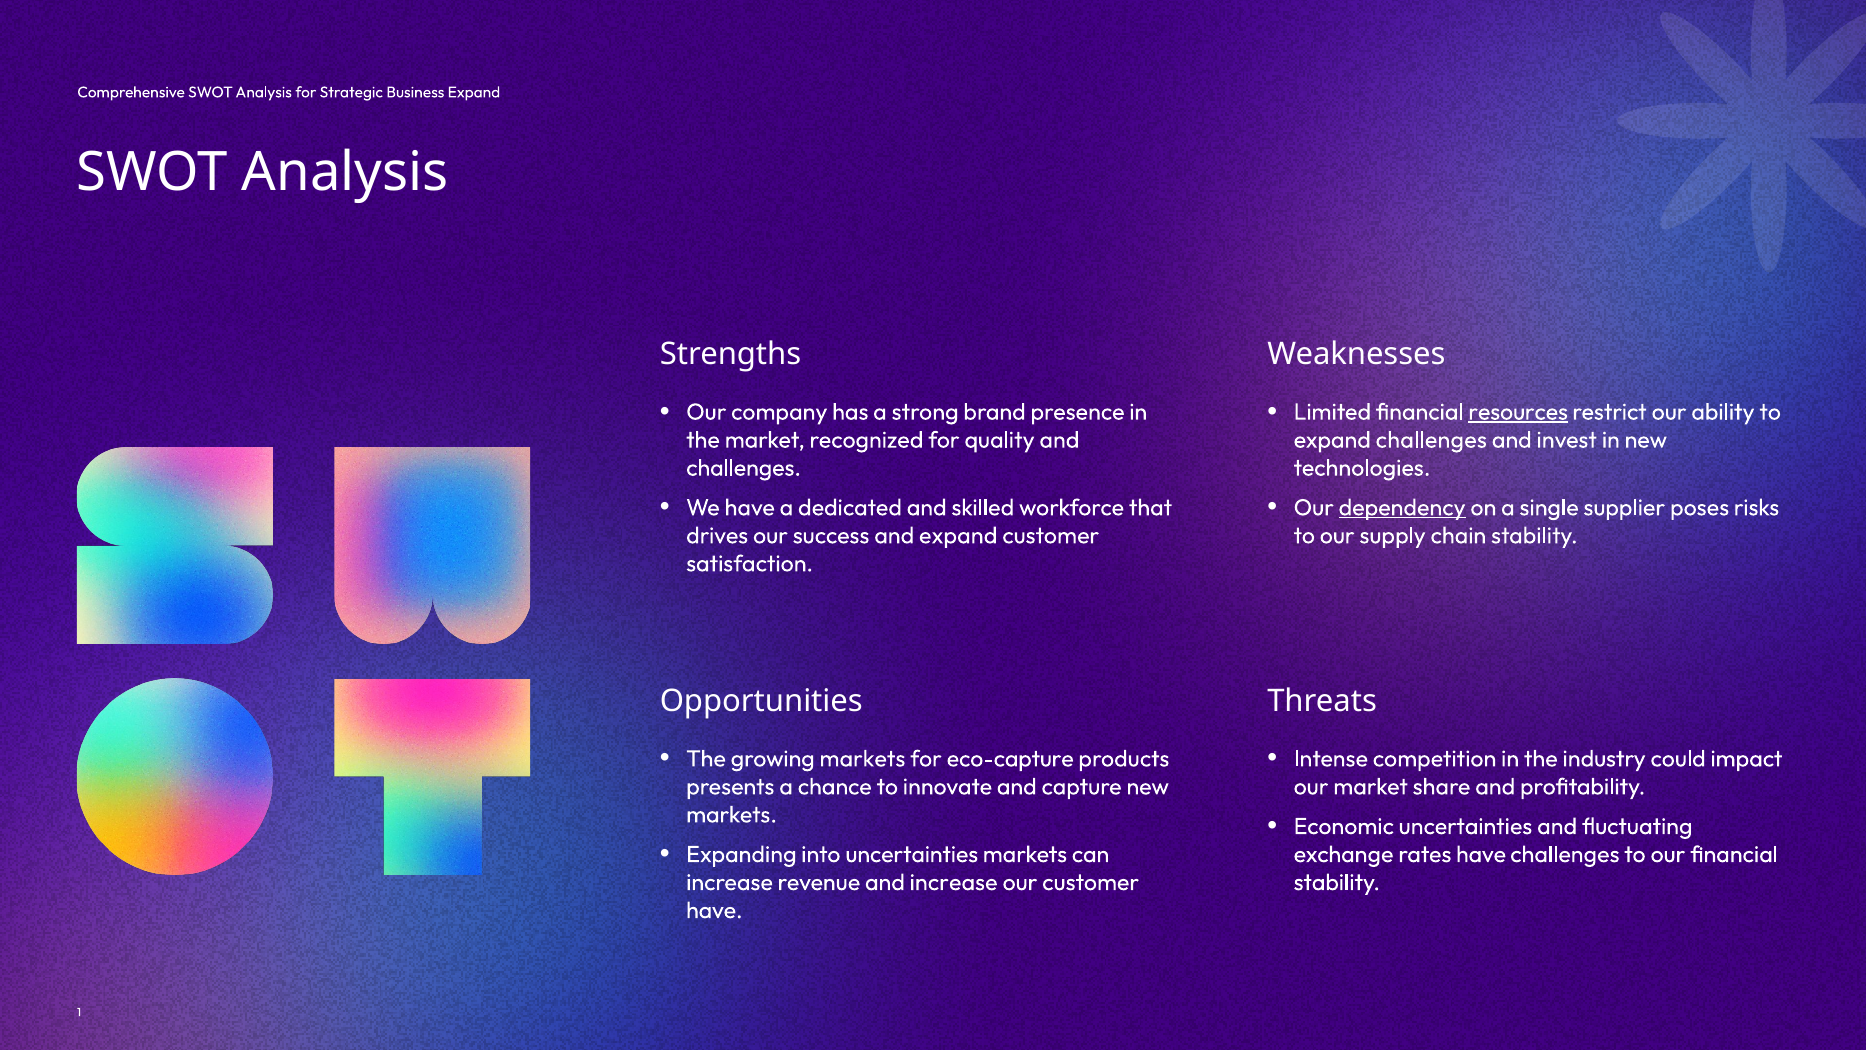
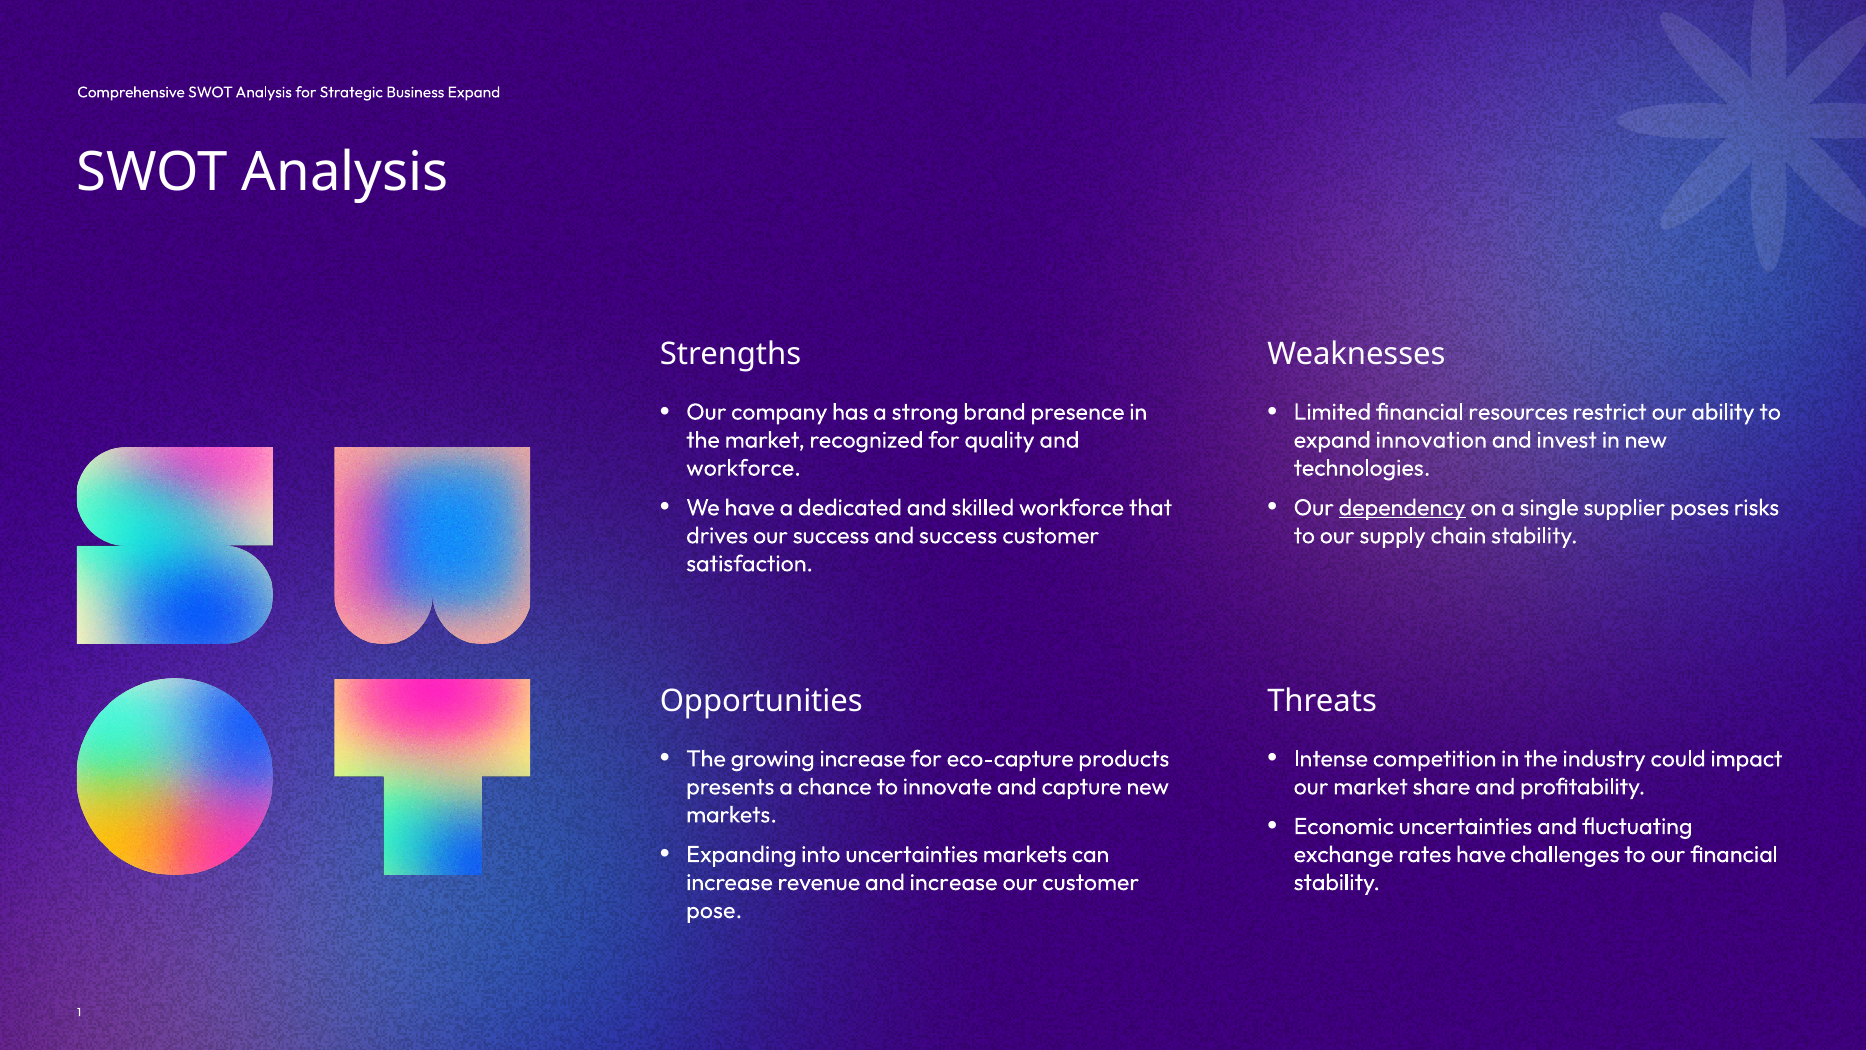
resources underline: present -> none
expand challenges: challenges -> innovation
challenges at (744, 468): challenges -> workforce
and expand: expand -> success
growing markets: markets -> increase
have at (714, 910): have -> pose
